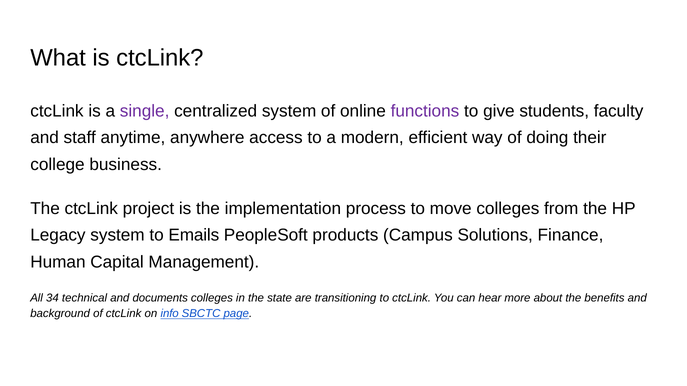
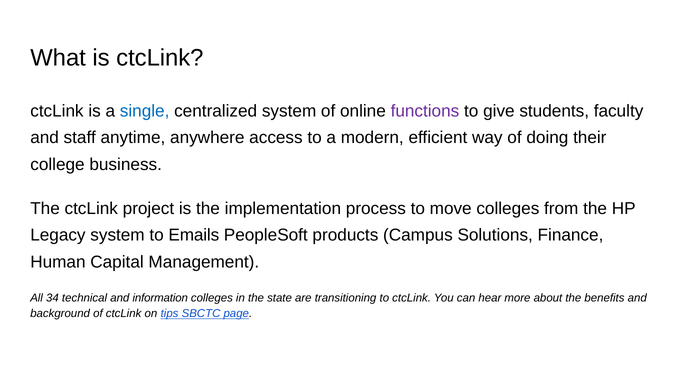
single colour: purple -> blue
documents: documents -> information
info: info -> tips
